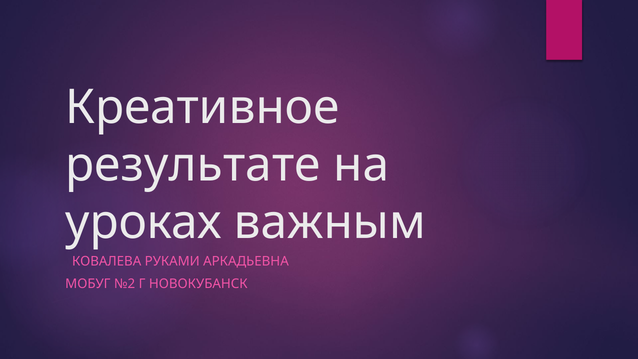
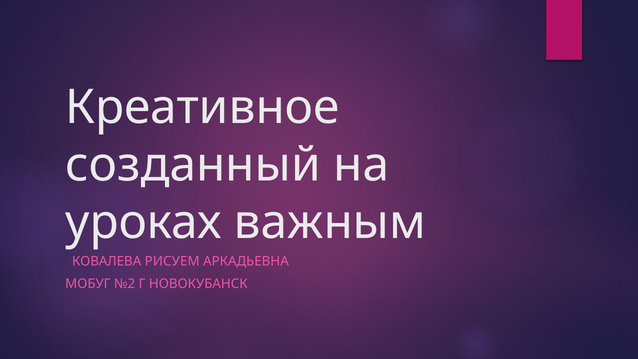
результате: результате -> созданный
РУКАМИ: РУКАМИ -> РИСУЕМ
